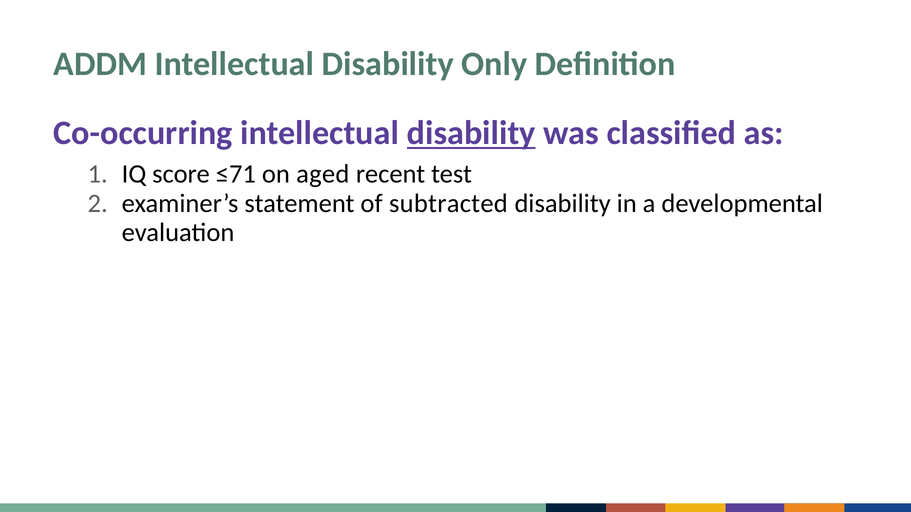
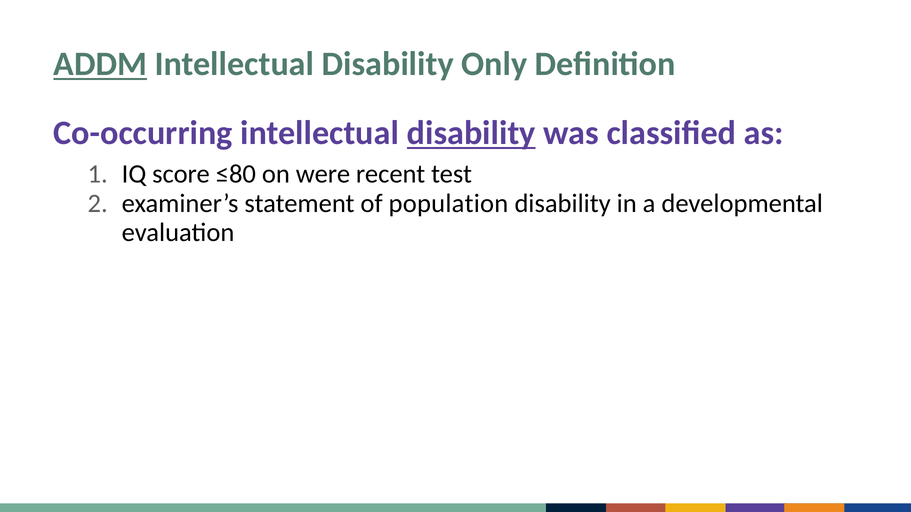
ADDM underline: none -> present
≤71: ≤71 -> ≤80
aged: aged -> were
subtracted: subtracted -> population
